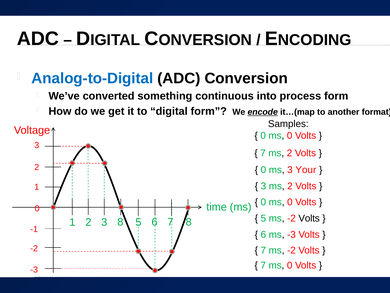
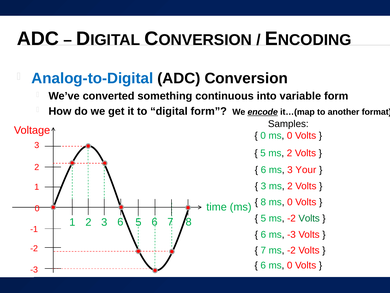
process: process -> variable
7 at (263, 153): 7 -> 5
0 at (263, 170): 0 -> 6
0 at (263, 202): 0 -> 8
Volts at (309, 218) colour: black -> green
3 8: 8 -> 6
7 at (263, 265): 7 -> 6
